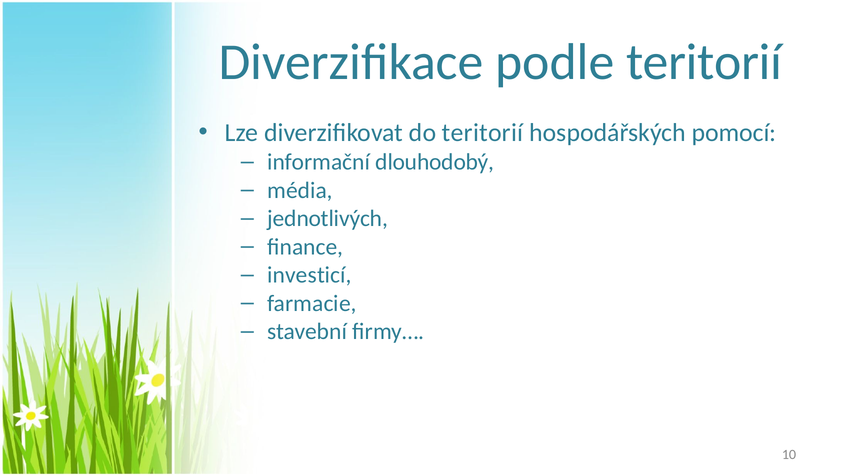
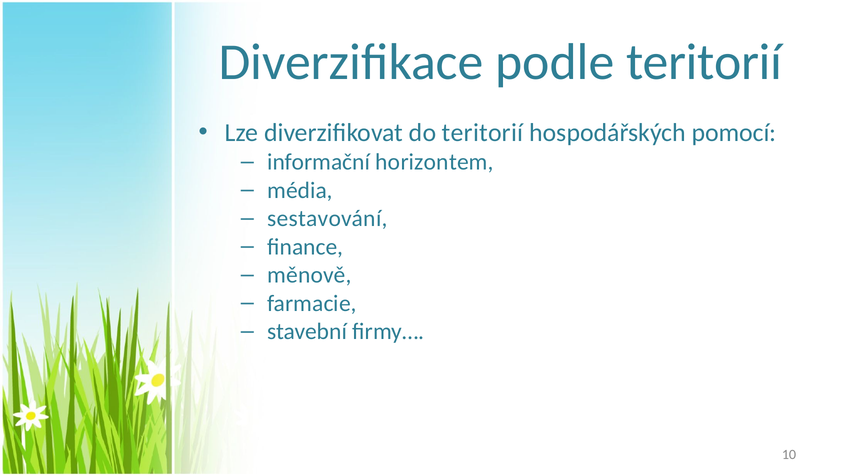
dlouhodobý: dlouhodobý -> horizontem
jednotlivých: jednotlivých -> sestavování
investicí: investicí -> měnově
